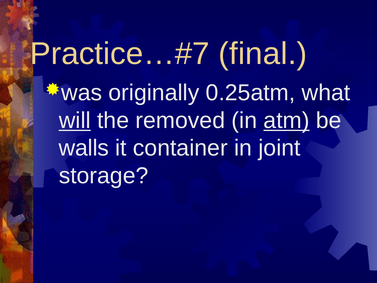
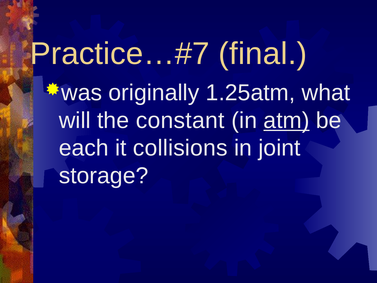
0.25atm: 0.25atm -> 1.25atm
will underline: present -> none
removed: removed -> constant
walls: walls -> each
container: container -> collisions
